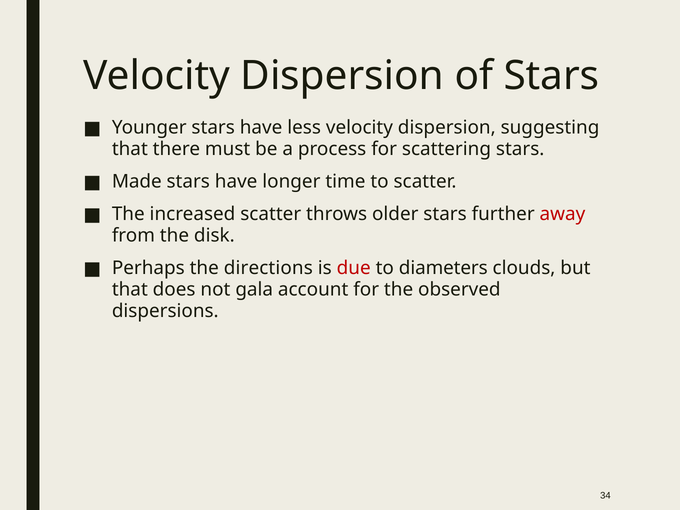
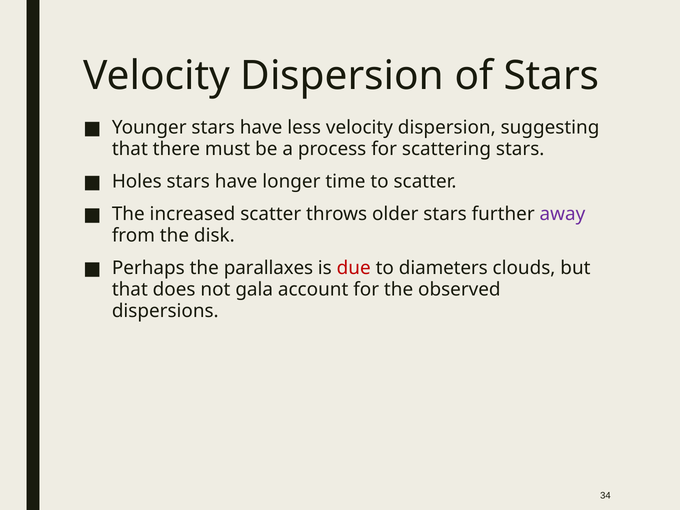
Made: Made -> Holes
away colour: red -> purple
directions: directions -> parallaxes
